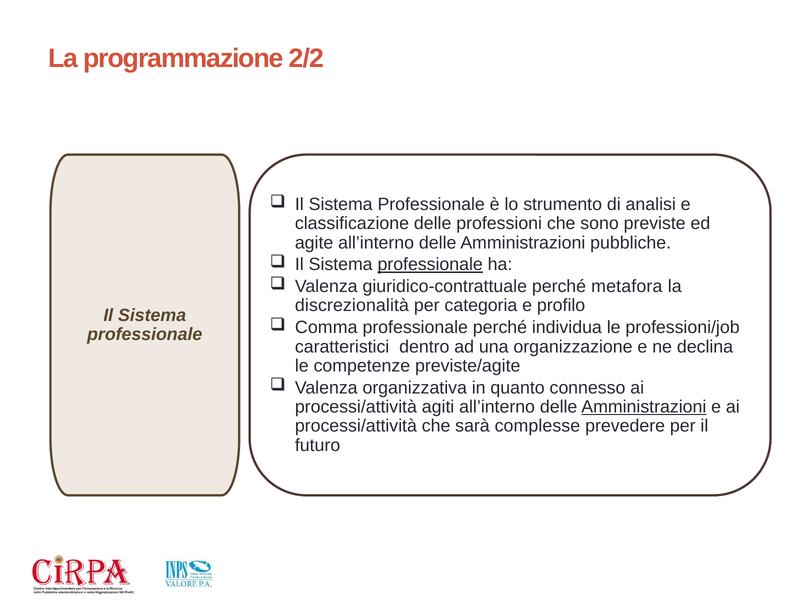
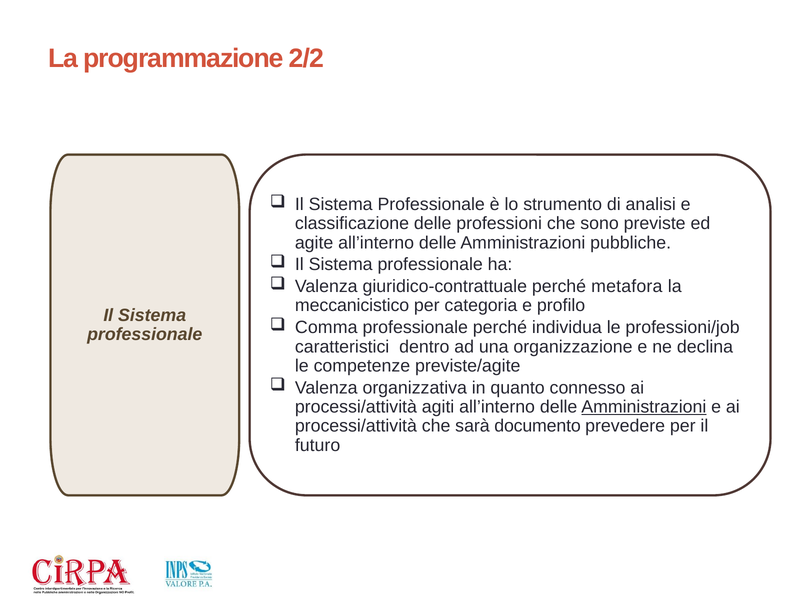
professionale at (430, 265) underline: present -> none
discrezionalità: discrezionalità -> meccanicistico
complesse: complesse -> documento
